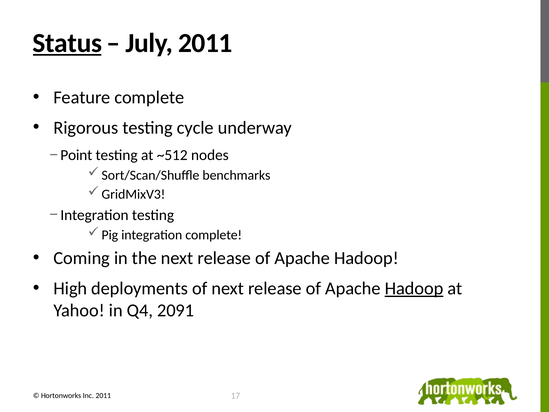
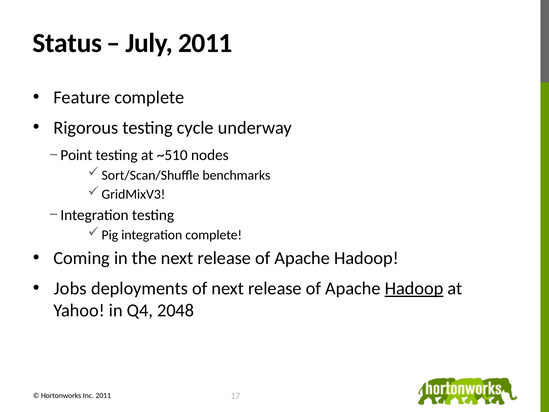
Status underline: present -> none
~512: ~512 -> ~510
High: High -> Jobs
2091: 2091 -> 2048
